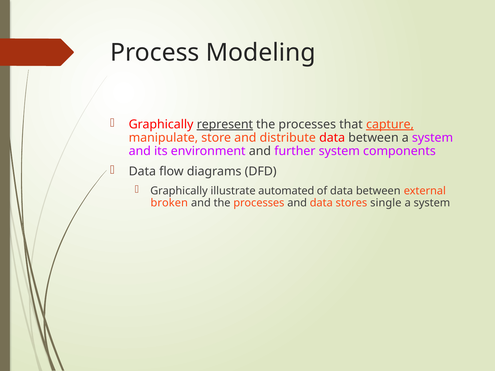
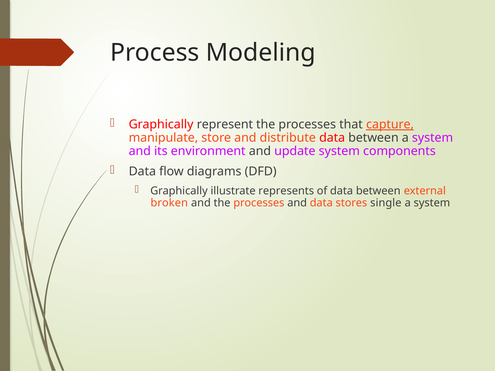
represent underline: present -> none
further: further -> update
automated: automated -> represents
